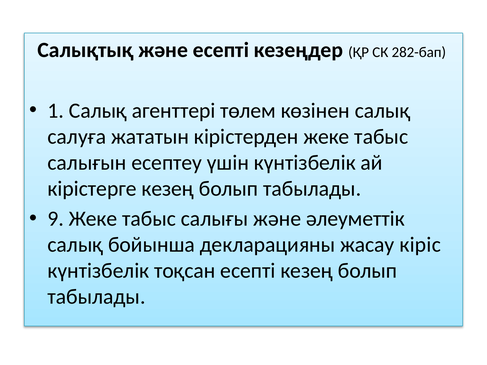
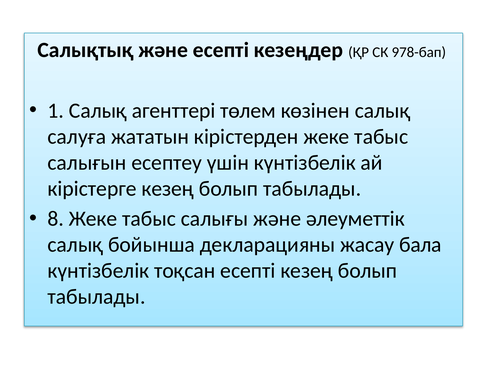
282-бап: 282-бап -> 978-бап
9: 9 -> 8
кіріс: кіріс -> бала
